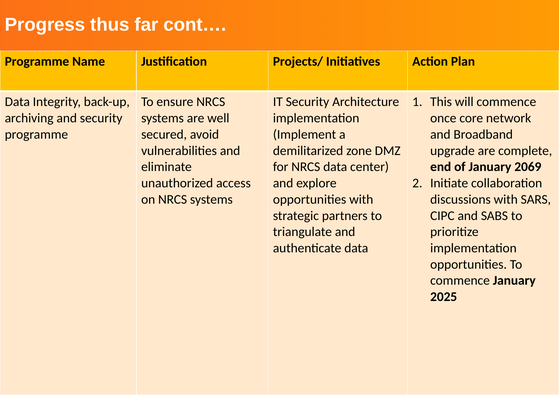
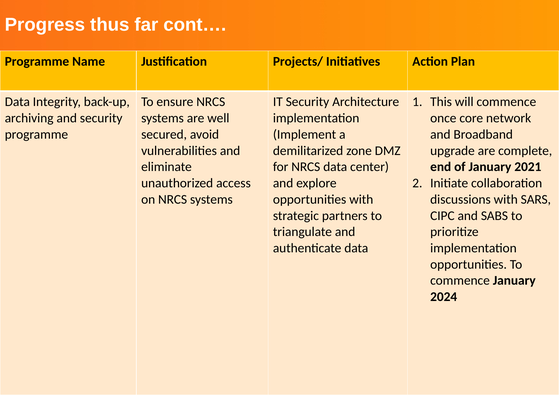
2069: 2069 -> 2021
2025: 2025 -> 2024
